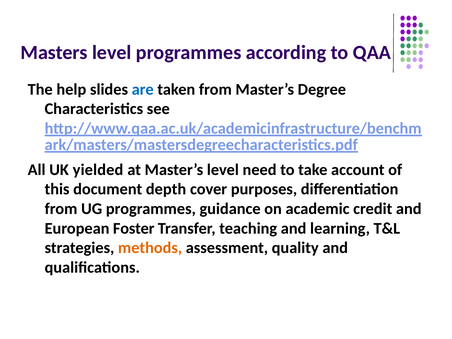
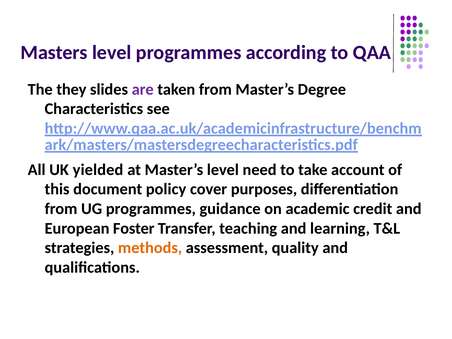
help: help -> they
are colour: blue -> purple
depth: depth -> policy
